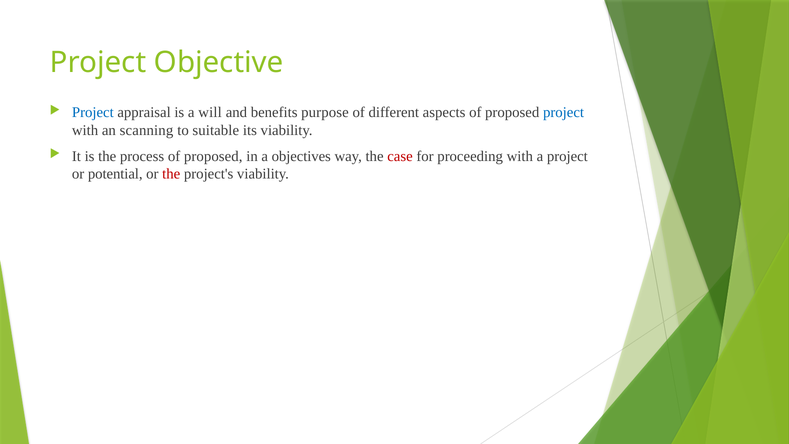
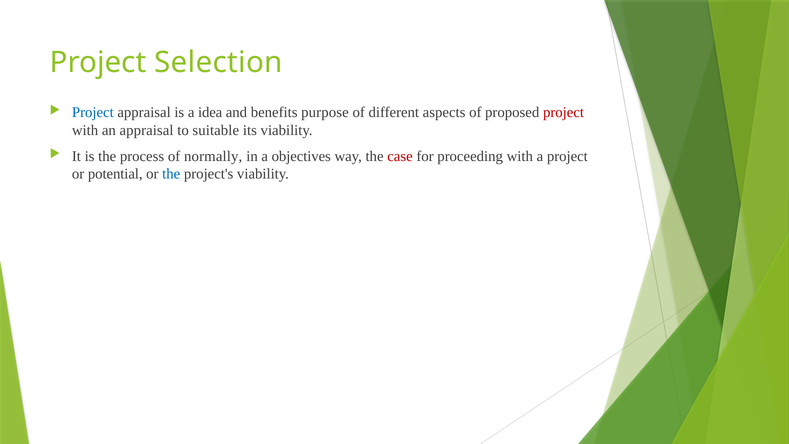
Objective: Objective -> Selection
will: will -> idea
project at (564, 112) colour: blue -> red
an scanning: scanning -> appraisal
process of proposed: proposed -> normally
the at (171, 174) colour: red -> blue
